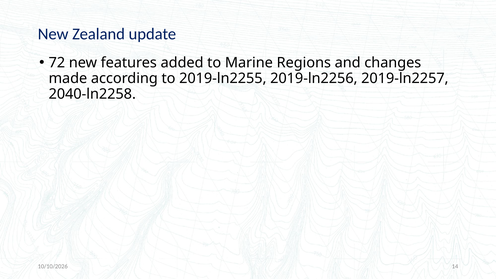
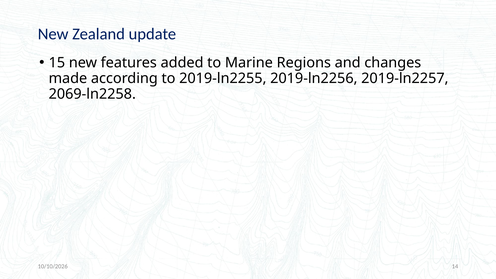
72: 72 -> 15
2040-ln2258: 2040-ln2258 -> 2069-ln2258
